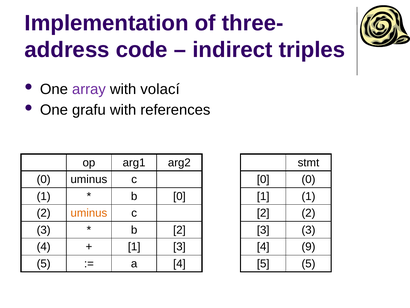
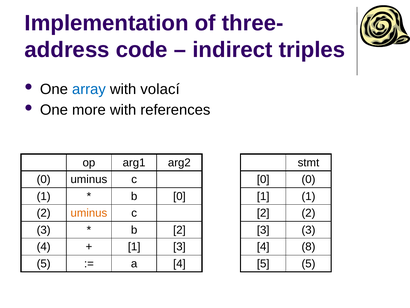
array colour: purple -> blue
grafu: grafu -> more
9: 9 -> 8
